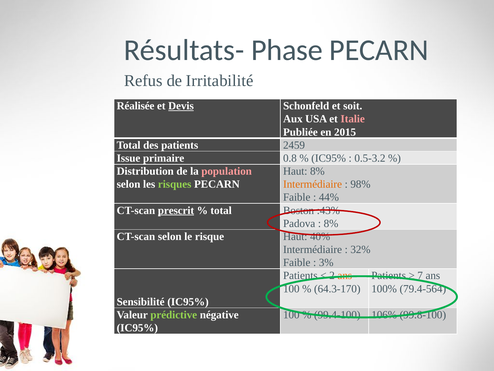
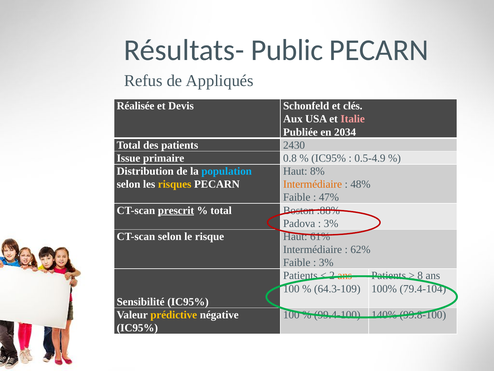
Phase: Phase -> Public
Irritabilité: Irritabilité -> Appliqués
Devis underline: present -> none
soit: soit -> clés
2015: 2015 -> 2034
2459: 2459 -> 2430
0.5-3.2: 0.5-3.2 -> 0.5-4.9
population colour: pink -> light blue
risques colour: light green -> yellow
98%: 98% -> 48%
44%: 44% -> 47%
:43%: :43% -> :88%
8% at (331, 223): 8% -> 3%
40%: 40% -> 61%
32%: 32% -> 62%
7: 7 -> 8
64.3-170: 64.3-170 -> 64.3-109
79.4-564: 79.4-564 -> 79.4-104
prédictive colour: light green -> yellow
106%: 106% -> 140%
